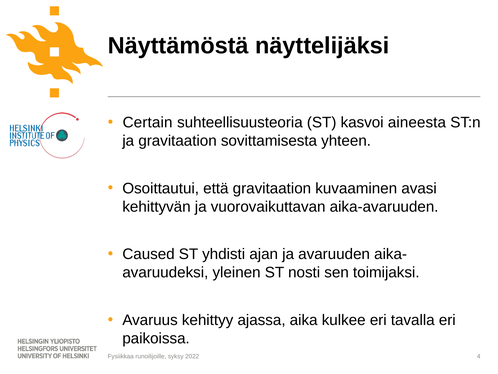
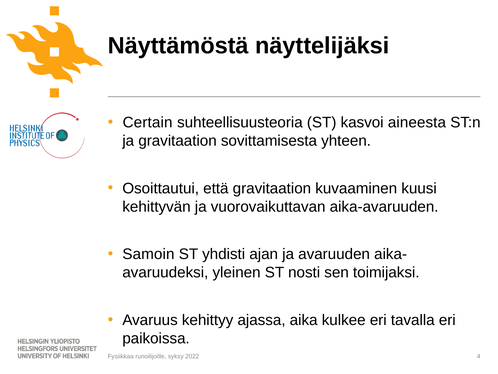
avasi: avasi -> kuusi
Caused: Caused -> Samoin
